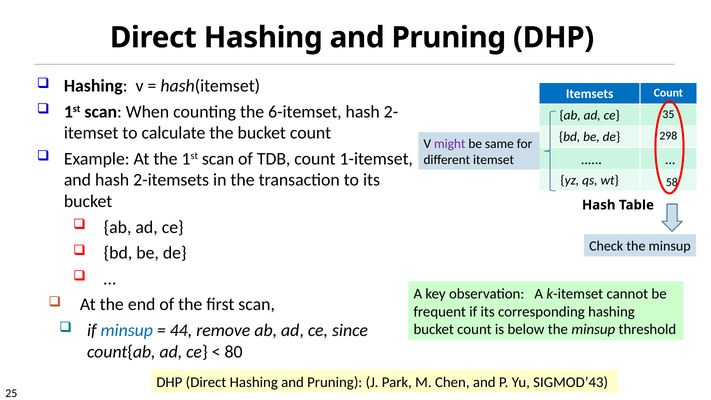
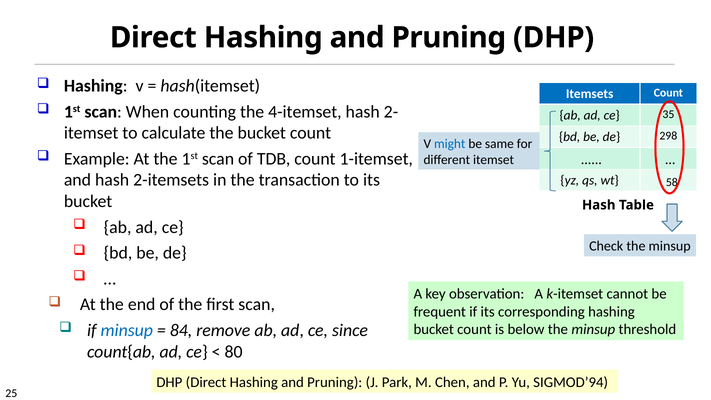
6-itemset: 6-itemset -> 4-itemset
might colour: purple -> blue
44: 44 -> 84
SIGMOD’43: SIGMOD’43 -> SIGMOD’94
